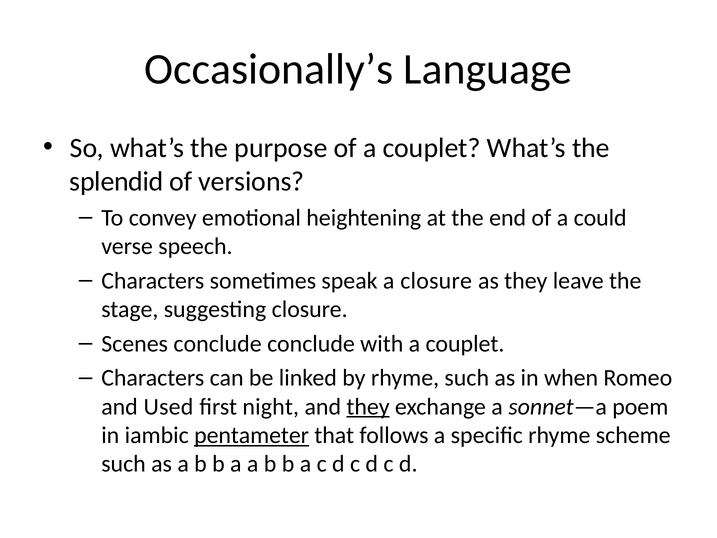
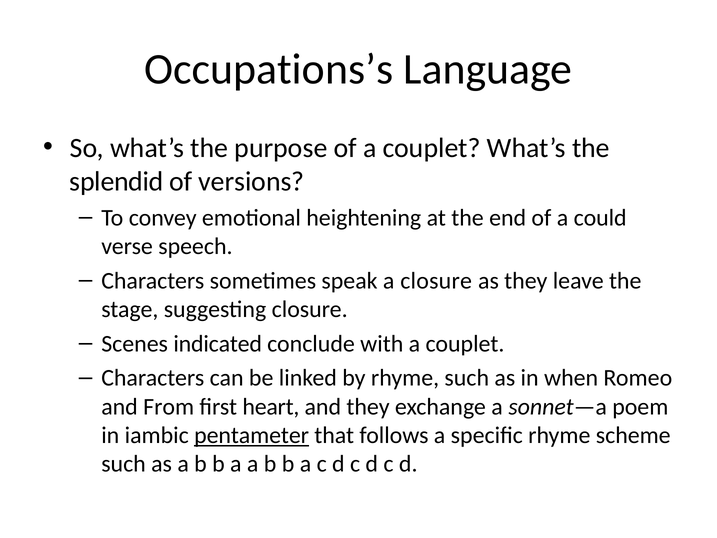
Occasionally’s: Occasionally’s -> Occupations’s
Scenes conclude: conclude -> indicated
Used: Used -> From
night: night -> heart
they at (368, 406) underline: present -> none
